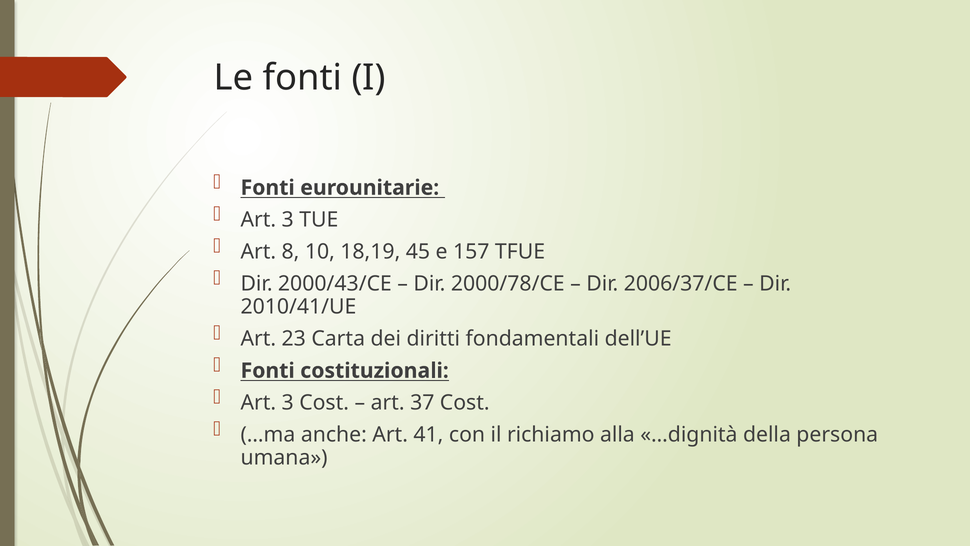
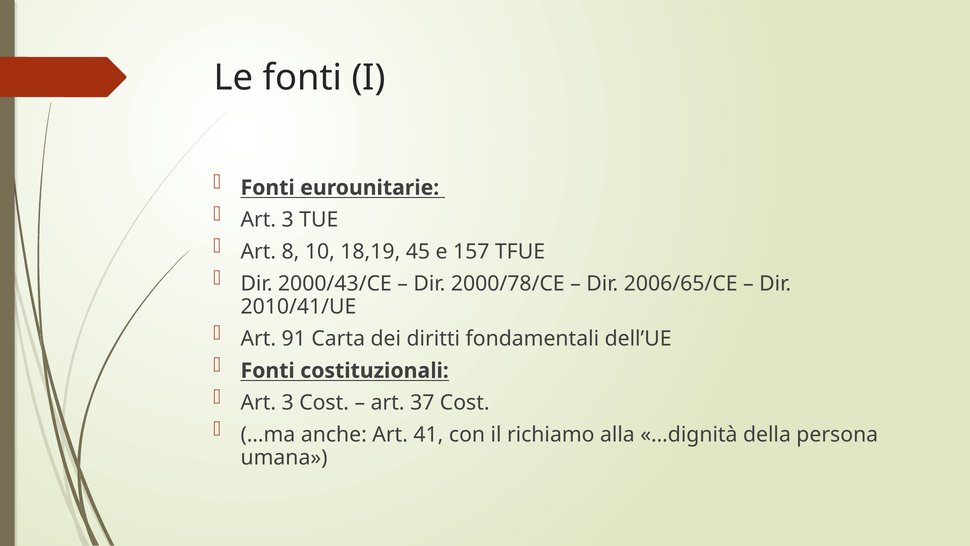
2006/37/CE: 2006/37/CE -> 2006/65/CE
23: 23 -> 91
